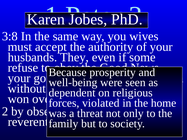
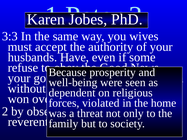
3:8: 3:8 -> 3:3
husbands They: They -> Have
